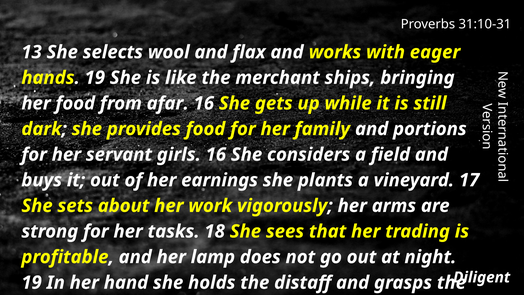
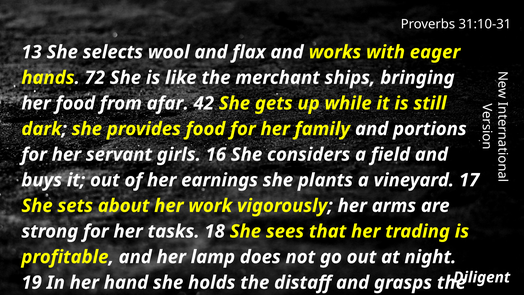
hands 19: 19 -> 72
afar 16: 16 -> 42
